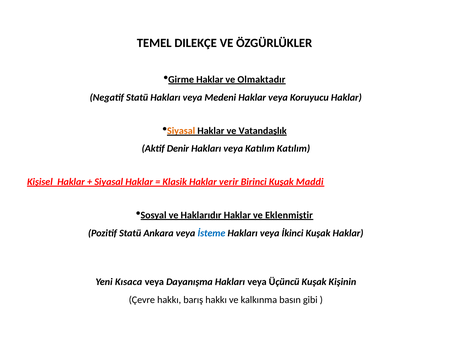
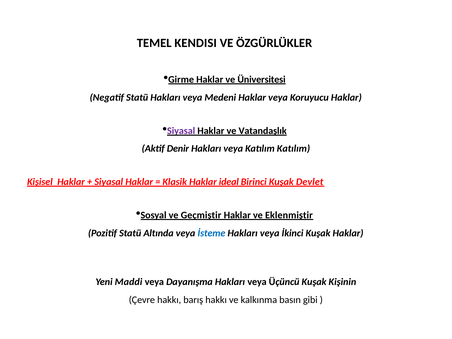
DILEKÇE: DILEKÇE -> KENDISI
Olmaktadır: Olmaktadır -> Üniversitesi
Siyasal at (181, 131) colour: orange -> purple
verir: verir -> ideal
Maddi: Maddi -> Devlet
Haklarıdır: Haklarıdır -> Geçmiştir
Ankara: Ankara -> Altında
Kısaca: Kısaca -> Maddi
